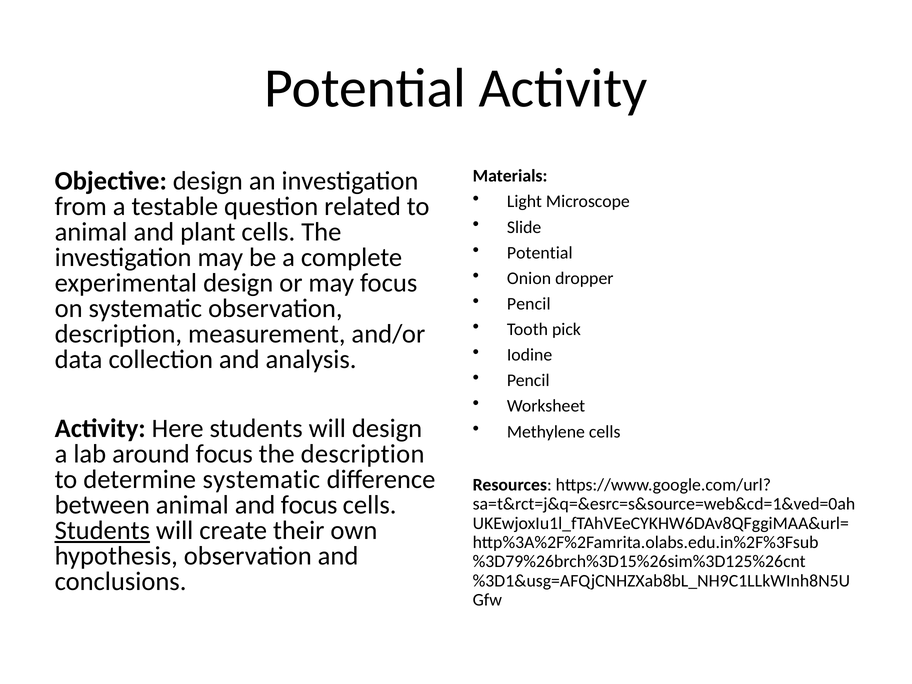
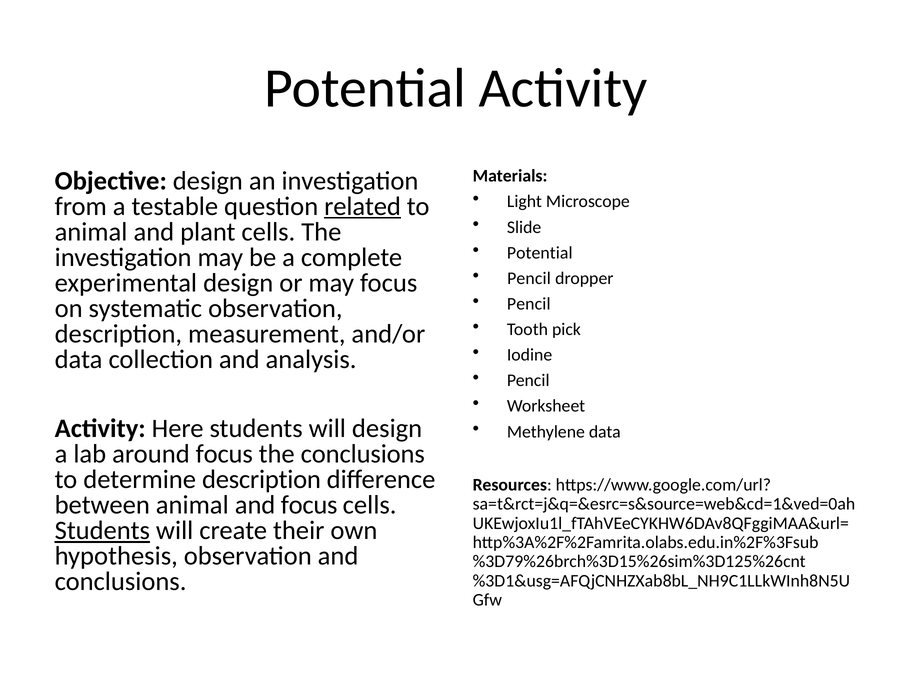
related underline: none -> present
Onion at (529, 278): Onion -> Pencil
Methylene cells: cells -> data
the description: description -> conclusions
determine systematic: systematic -> description
